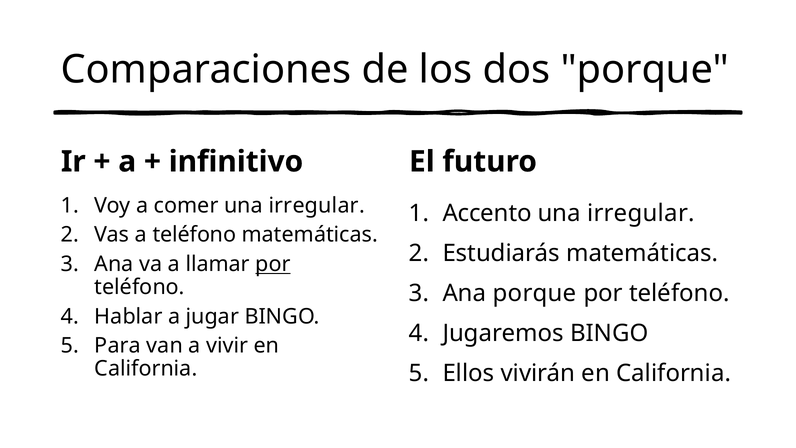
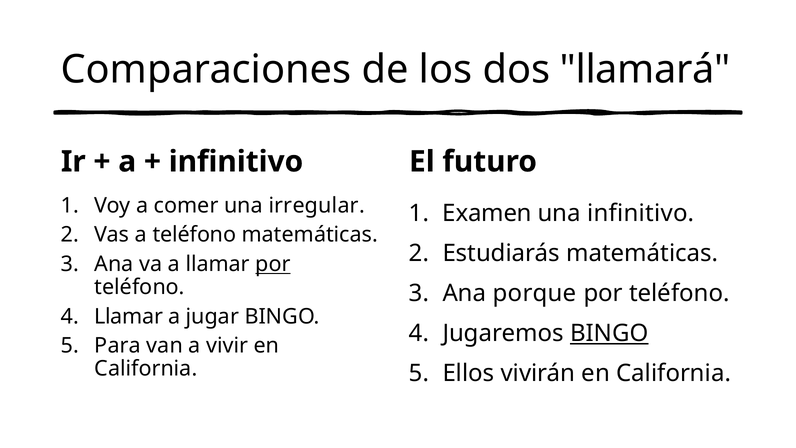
dos porque: porque -> llamará
Accento: Accento -> Examen
irregular at (641, 213): irregular -> infinitivo
Hablar at (128, 316): Hablar -> Llamar
BINGO at (609, 333) underline: none -> present
